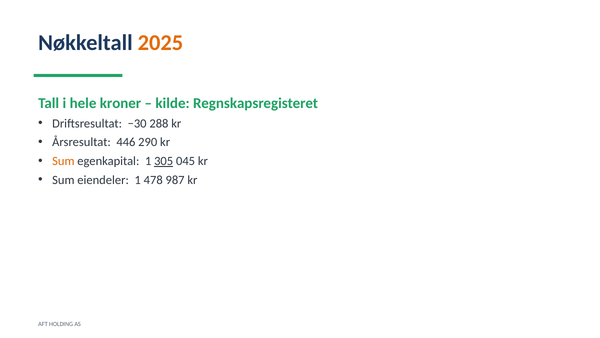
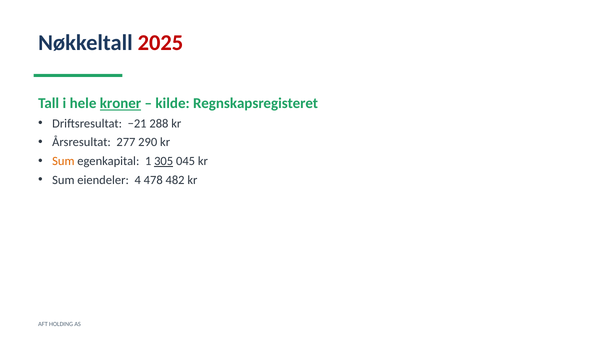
2025 colour: orange -> red
kroner underline: none -> present
−30: −30 -> −21
446: 446 -> 277
eiendeler 1: 1 -> 4
987: 987 -> 482
